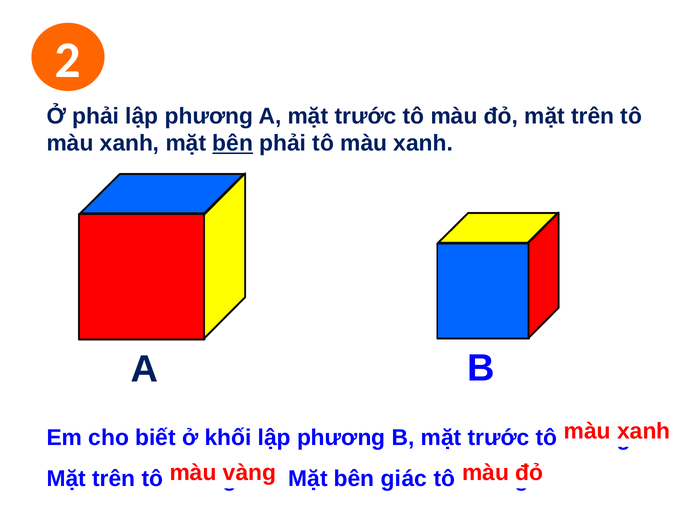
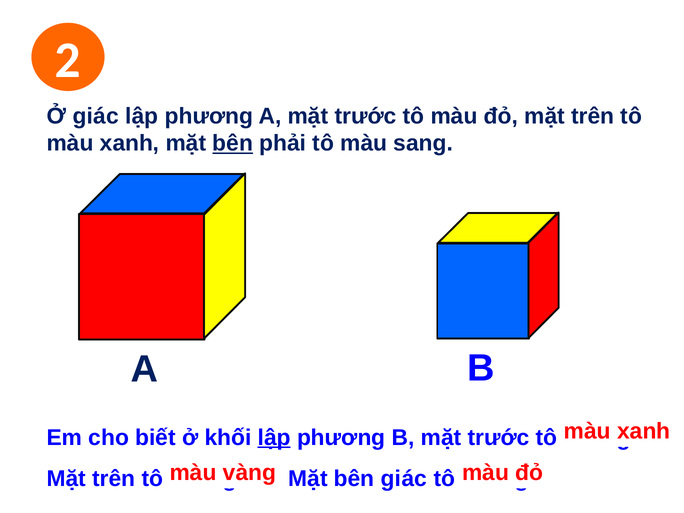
Ở phải: phải -> giác
phải tô màu xanh: xanh -> sang
lập at (274, 438) underline: none -> present
